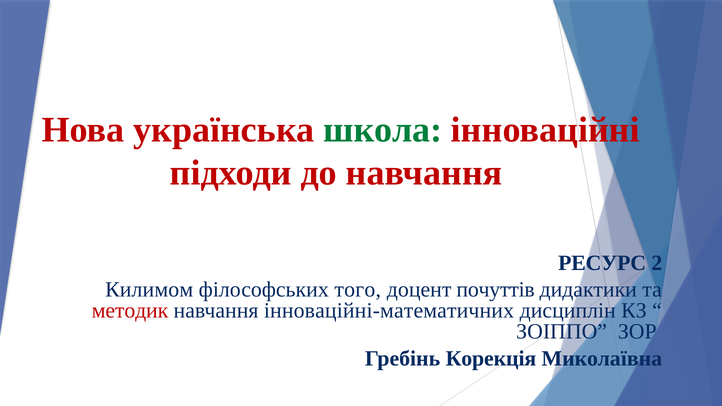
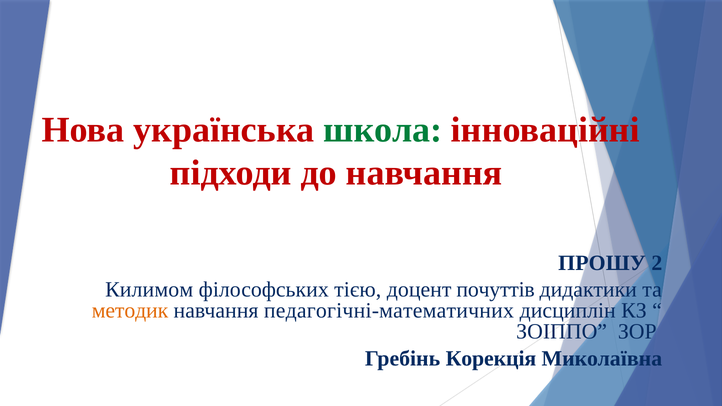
РЕСУРС: РЕСУРС -> ПРОШУ
того: того -> тією
методик colour: red -> orange
інноваційні-математичних: інноваційні-математичних -> педагогічні-математичних
